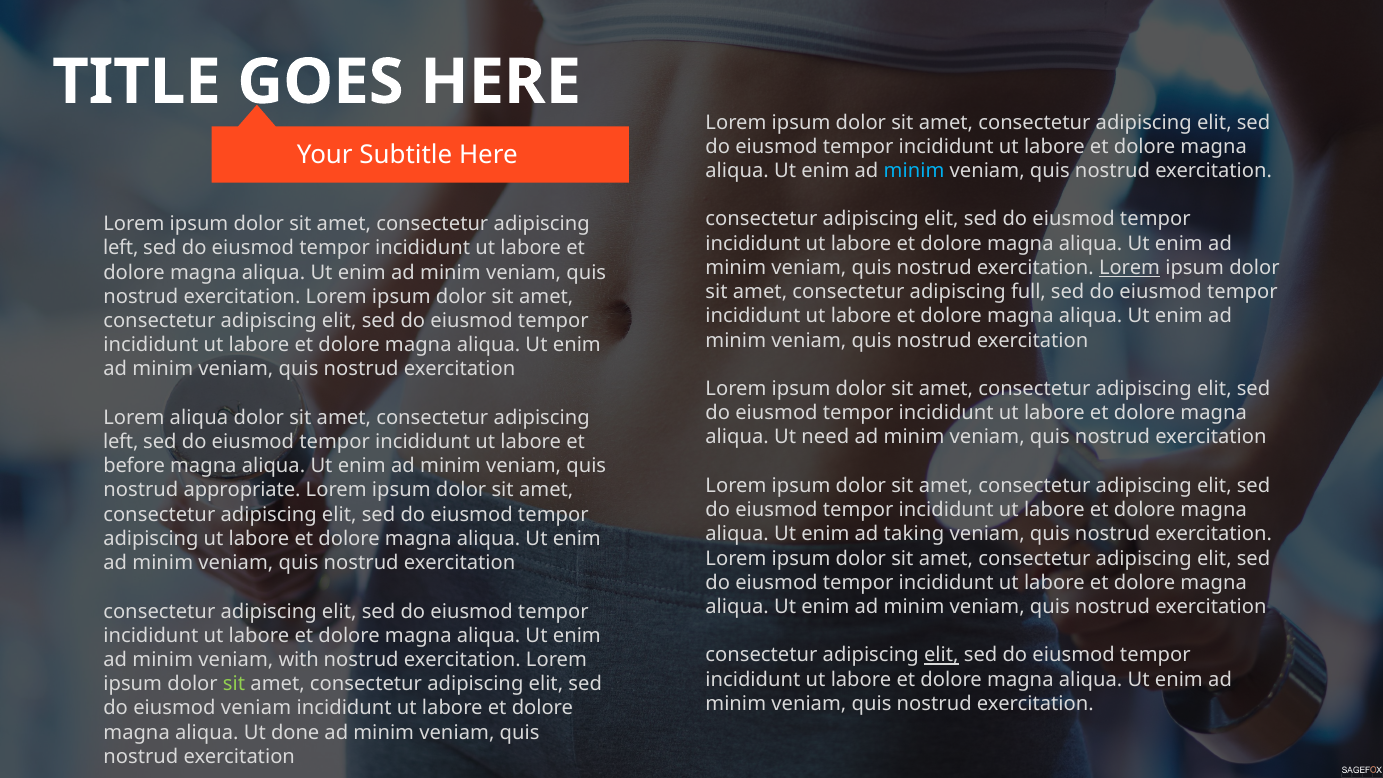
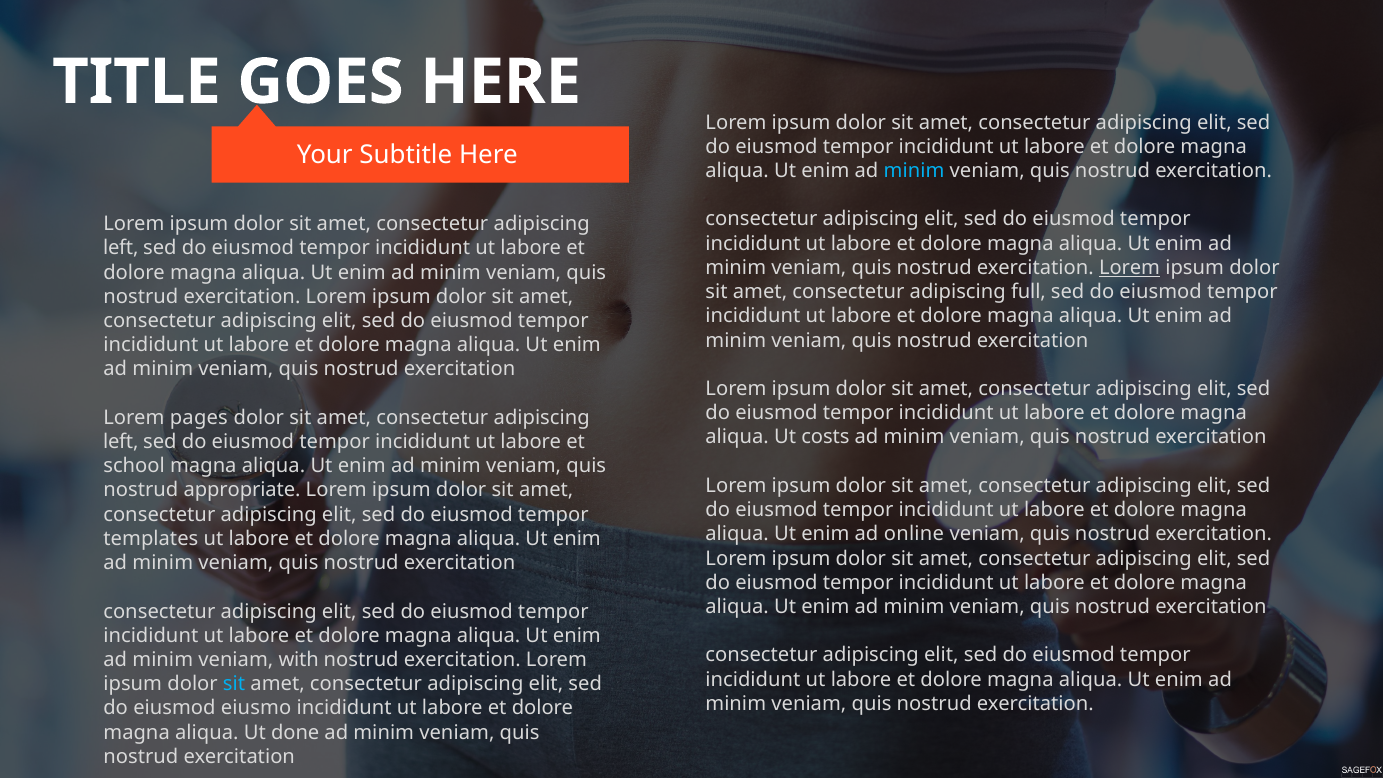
Lorem aliqua: aliqua -> pages
need: need -> costs
before: before -> school
taking: taking -> online
adipiscing at (151, 539): adipiscing -> templates
elit at (941, 655) underline: present -> none
sit at (234, 684) colour: light green -> light blue
eiusmod veniam: veniam -> eiusmo
